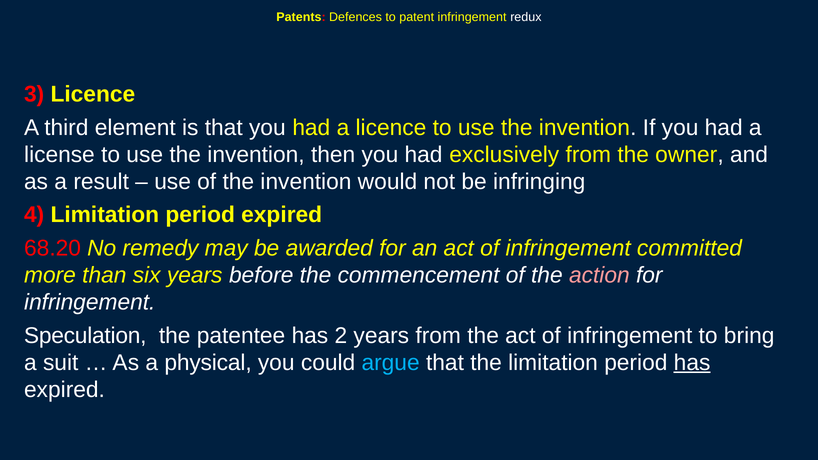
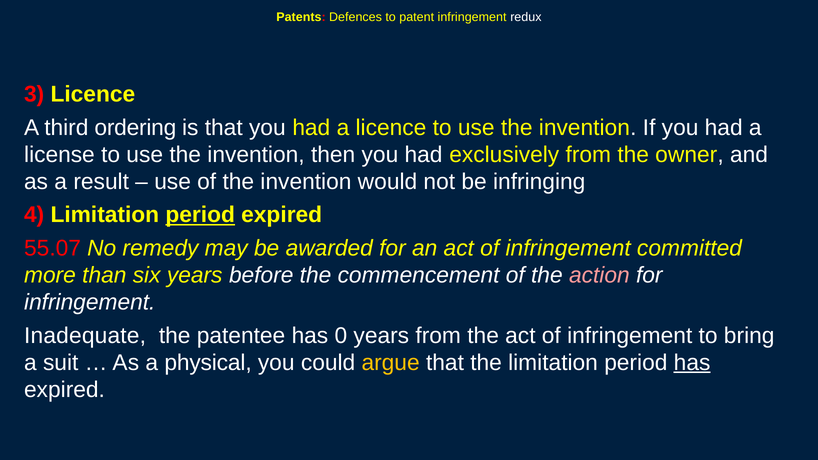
element: element -> ordering
period at (200, 215) underline: none -> present
68.20: 68.20 -> 55.07
Speculation: Speculation -> Inadequate
2: 2 -> 0
argue colour: light blue -> yellow
